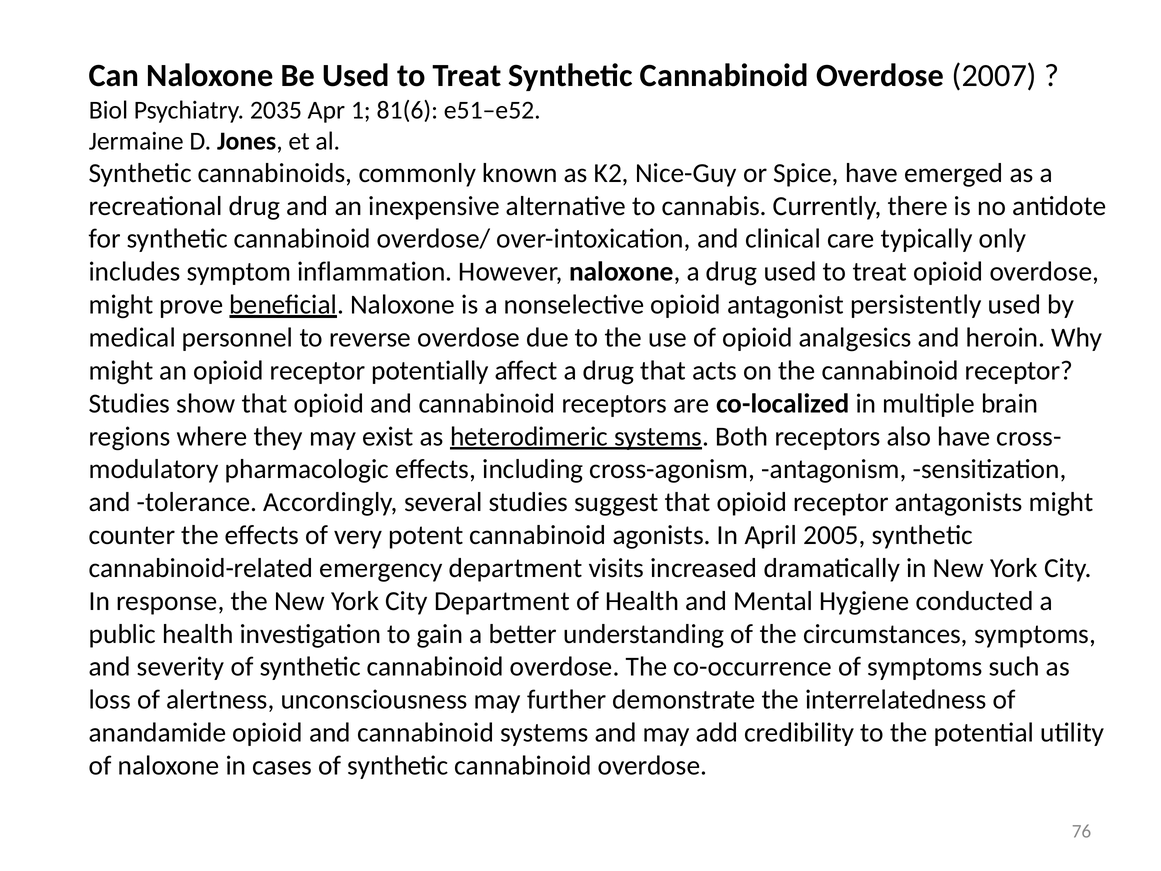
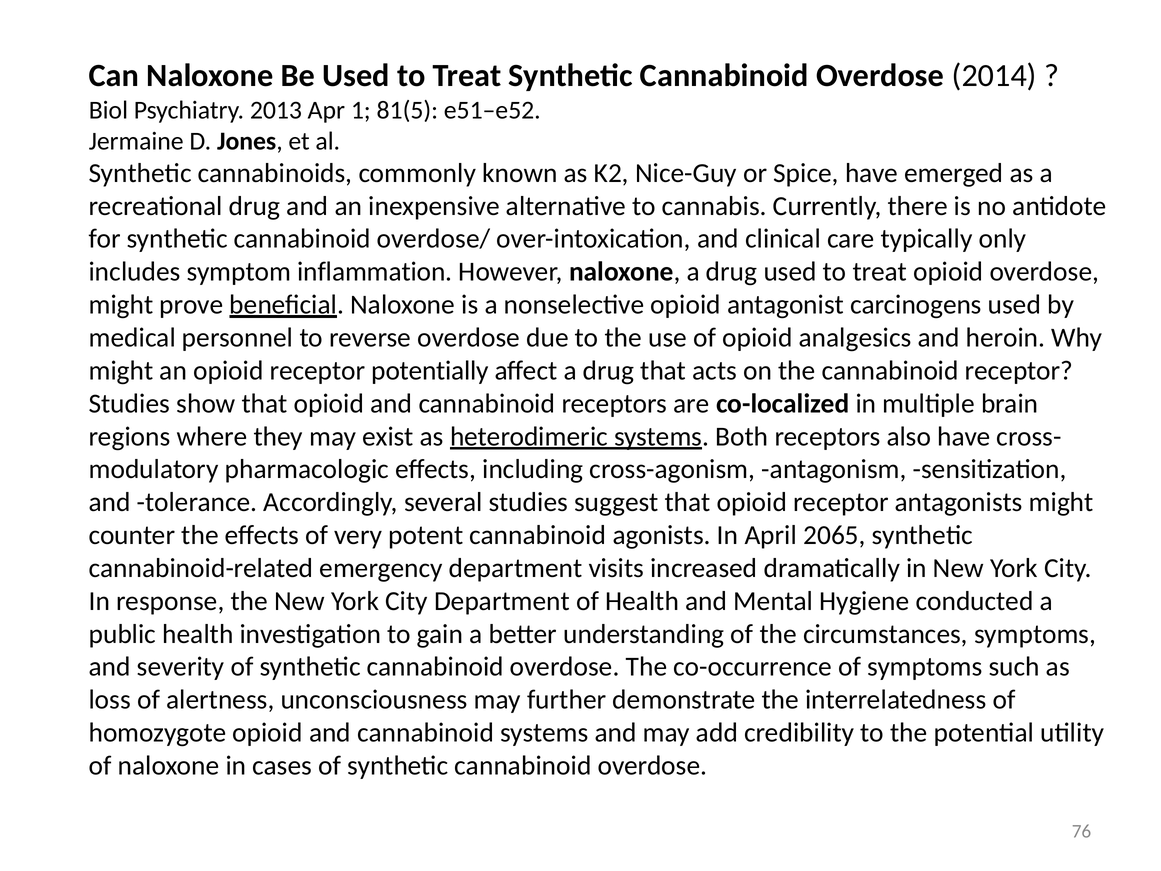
2007: 2007 -> 2014
2035: 2035 -> 2013
81(6: 81(6 -> 81(5
persistently: persistently -> carcinogens
2005: 2005 -> 2065
anandamide: anandamide -> homozygote
